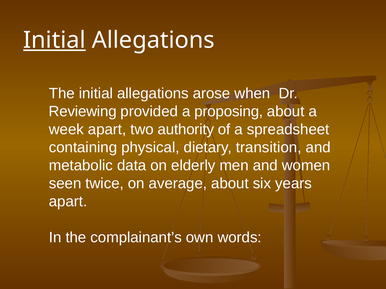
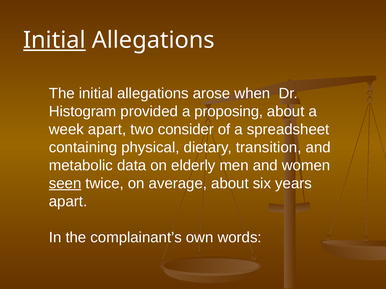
Reviewing: Reviewing -> Histogram
authority: authority -> consider
seen underline: none -> present
